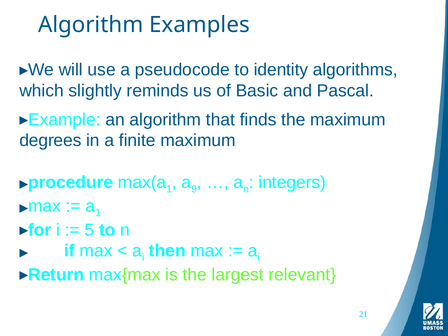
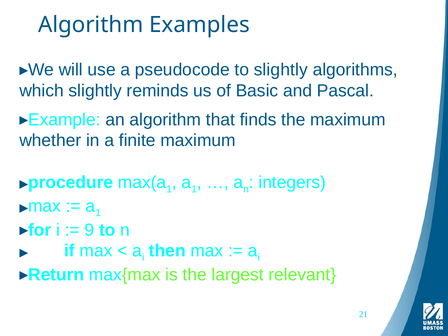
to identity: identity -> slightly
degrees: degrees -> whether
9 at (194, 189): 9 -> 1
5: 5 -> 9
